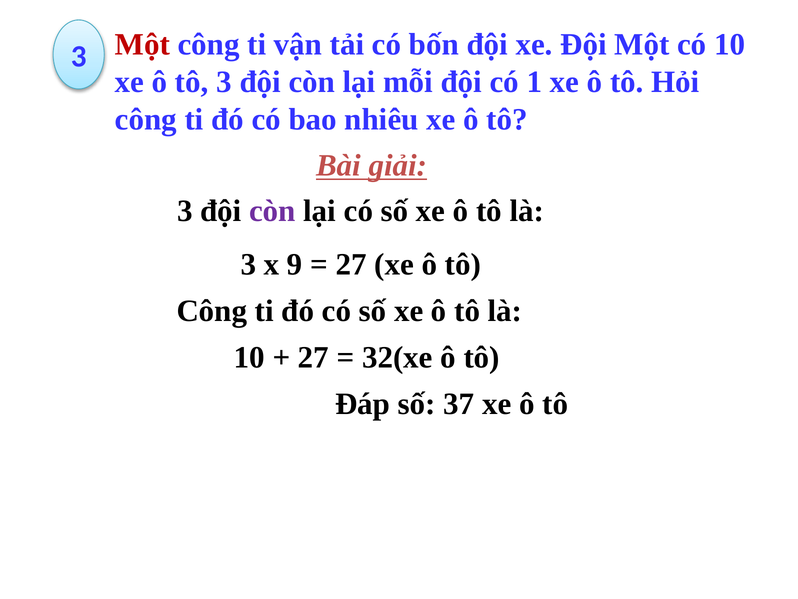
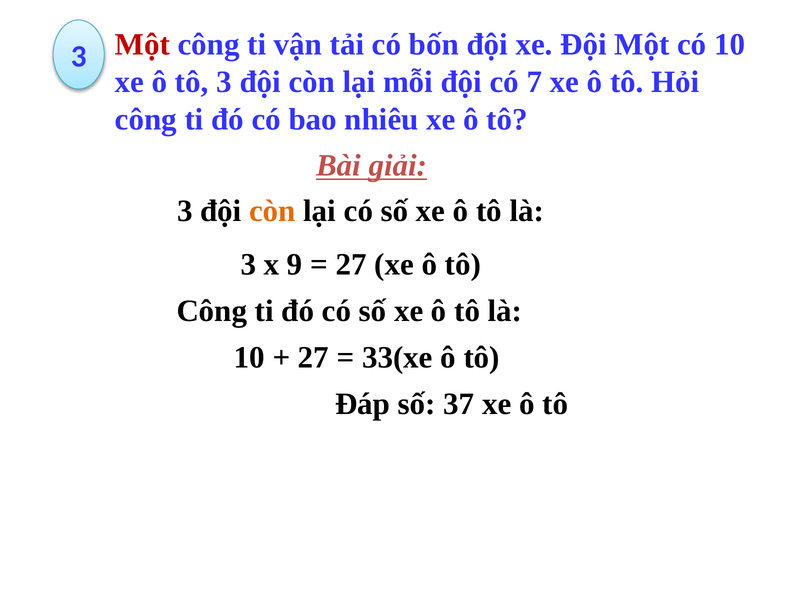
1: 1 -> 7
còn at (272, 211) colour: purple -> orange
32(xe: 32(xe -> 33(xe
